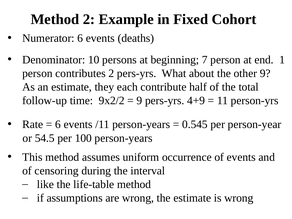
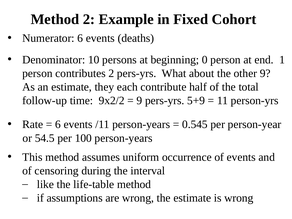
7: 7 -> 0
4+9: 4+9 -> 5+9
